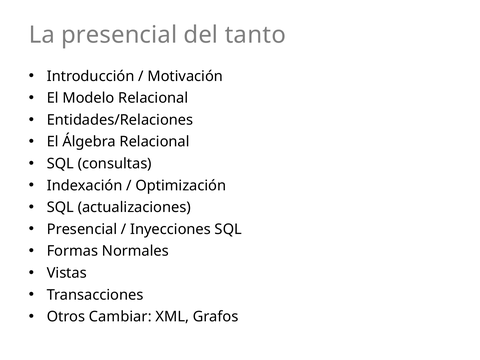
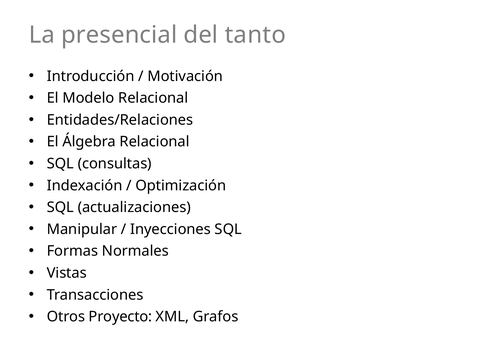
Presencial at (82, 229): Presencial -> Manipular
Cambiar: Cambiar -> Proyecto
